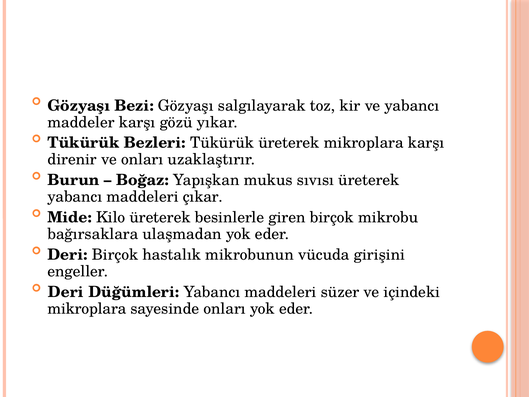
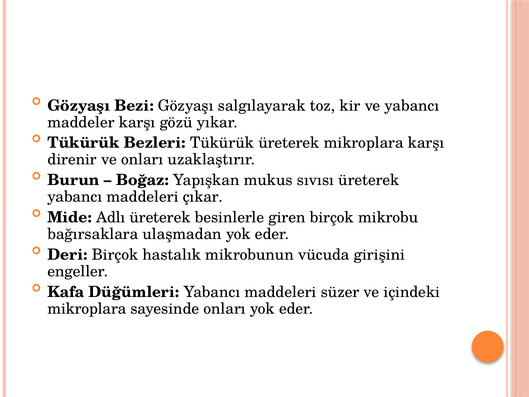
Kilo: Kilo -> Adlı
Deri at (66, 292): Deri -> Kafa
